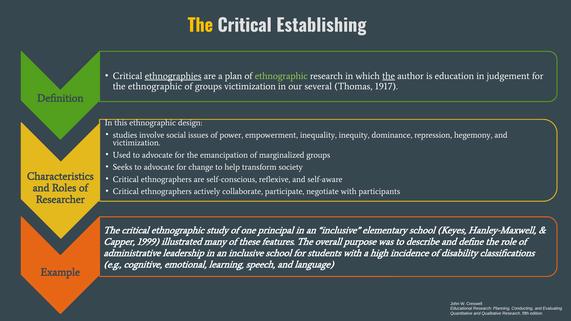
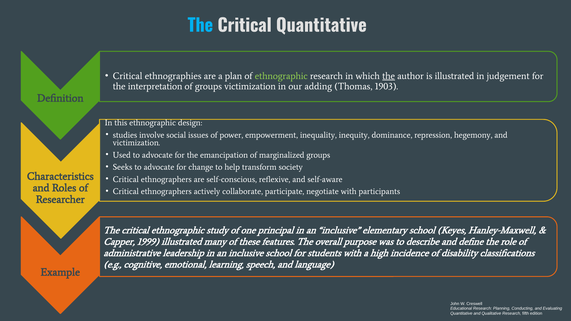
The at (200, 26) colour: yellow -> light blue
Critical Establishing: Establishing -> Quantitative
ethnographies underline: present -> none
is education: education -> illustrated
the ethnographic: ethnographic -> interpretation
several: several -> adding
1917: 1917 -> 1903
